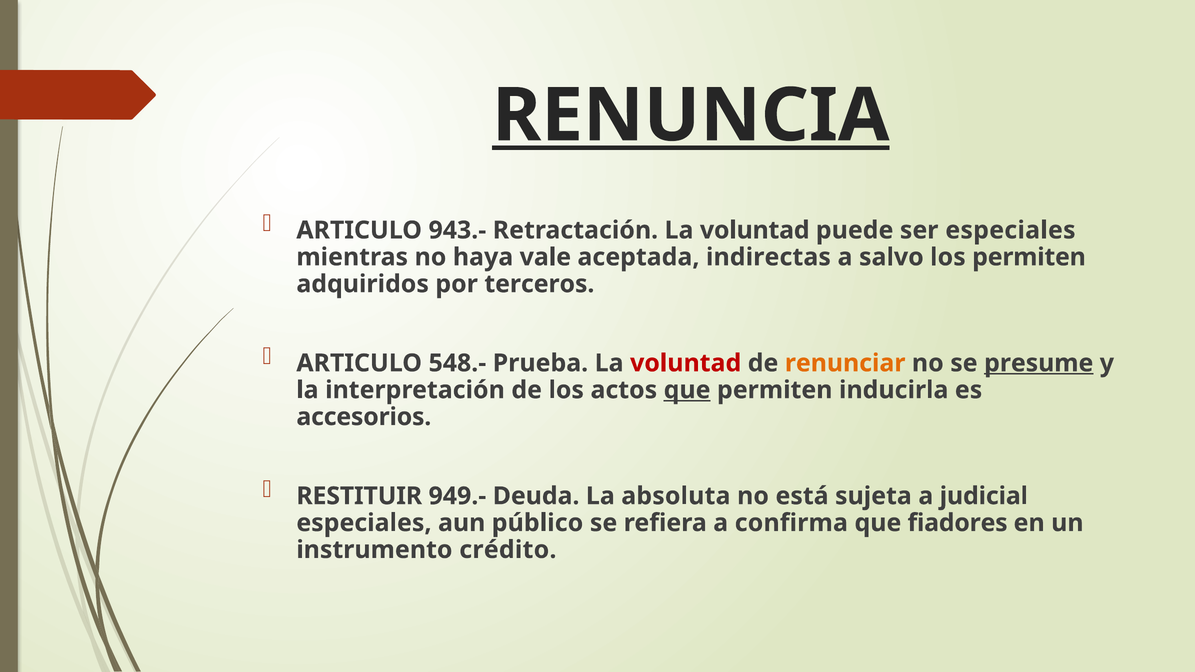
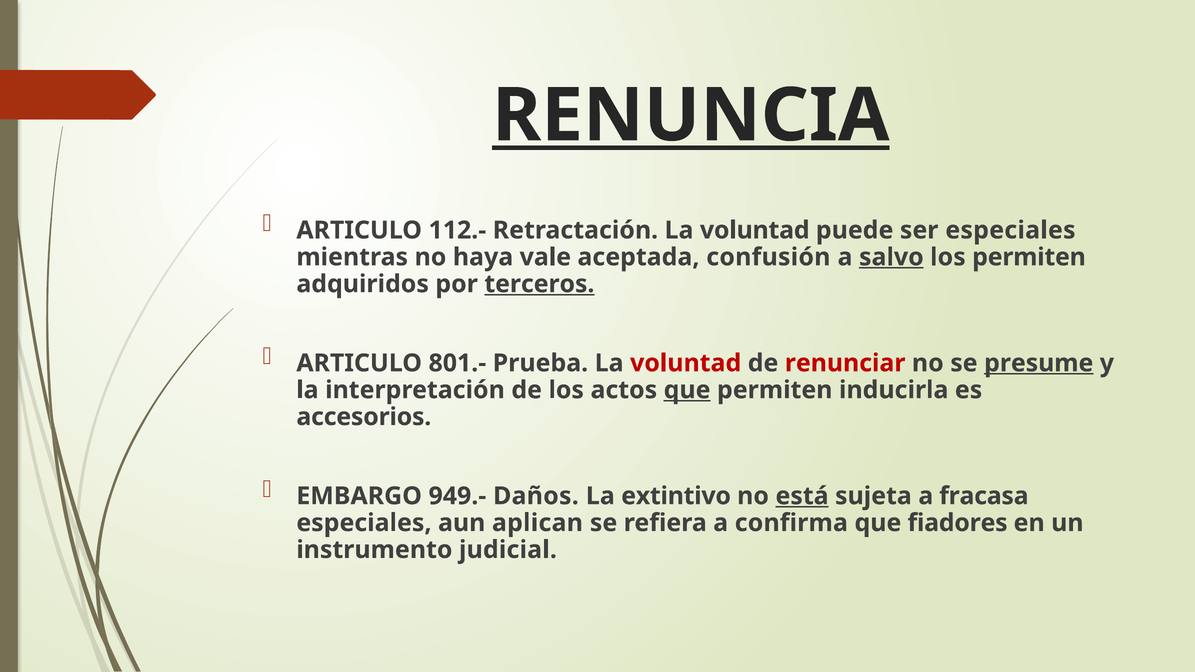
943.-: 943.- -> 112.-
indirectas: indirectas -> confusión
salvo underline: none -> present
terceros underline: none -> present
548.-: 548.- -> 801.-
renunciar colour: orange -> red
RESTITUIR: RESTITUIR -> EMBARGO
Deuda: Deuda -> Daños
absoluta: absoluta -> extintivo
está underline: none -> present
judicial: judicial -> fracasa
público: público -> aplican
crédito: crédito -> judicial
